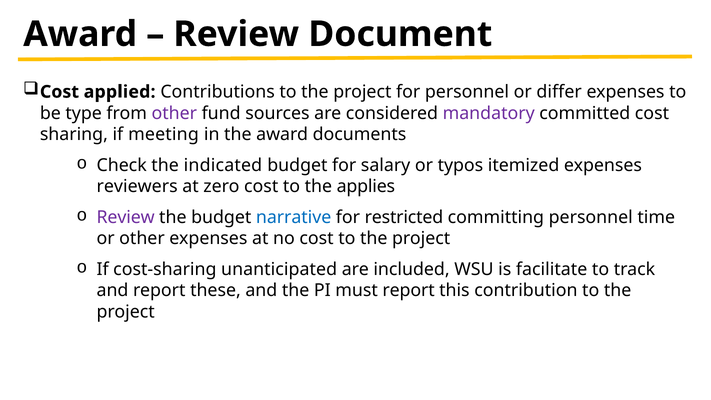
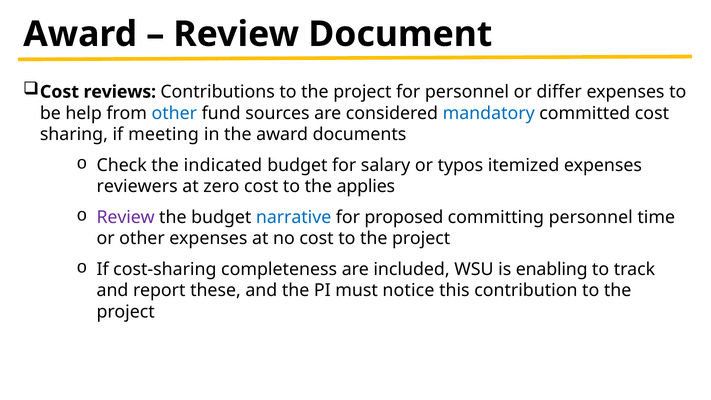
applied: applied -> reviews
type: type -> help
other at (174, 113) colour: purple -> blue
mandatory colour: purple -> blue
restricted: restricted -> proposed
unanticipated: unanticipated -> completeness
facilitate: facilitate -> enabling
must report: report -> notice
